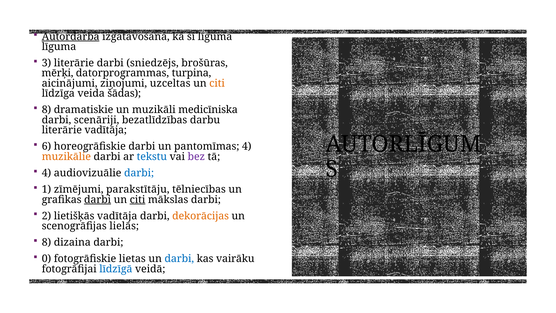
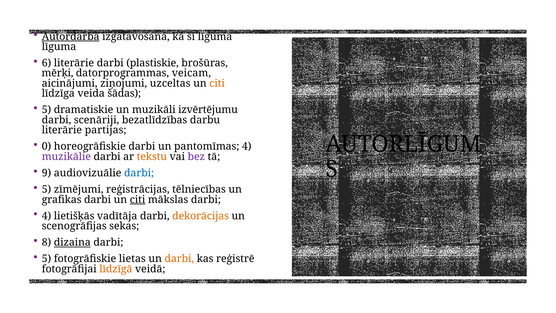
3: 3 -> 6
sniedzējs: sniedzējs -> plastiskie
turpina: turpina -> veicam
8 at (46, 110): 8 -> 5
medicīniska: medicīniska -> izvērtējumu
literārie vadītāja: vadītāja -> partijas
6: 6 -> 0
muzikālie colour: orange -> purple
tekstu colour: blue -> orange
4 at (46, 173): 4 -> 9
1 at (46, 189): 1 -> 5
parakstītāju: parakstītāju -> reģistrācijas
darbi at (98, 199) underline: present -> none
2 at (46, 216): 2 -> 4
lielās: lielās -> sekas
dizaina underline: none -> present
0 at (46, 259): 0 -> 5
darbi at (179, 259) colour: blue -> orange
vairāku: vairāku -> reģistrē
līdzīgā colour: blue -> orange
